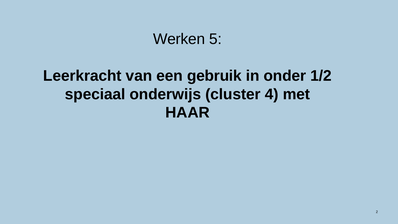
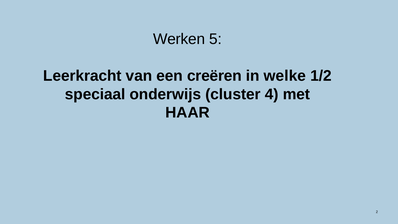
gebruik: gebruik -> creëren
onder: onder -> welke
